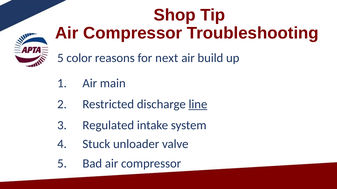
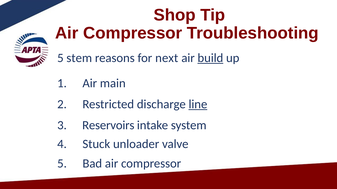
color: color -> stem
build underline: none -> present
Regulated: Regulated -> Reservoirs
